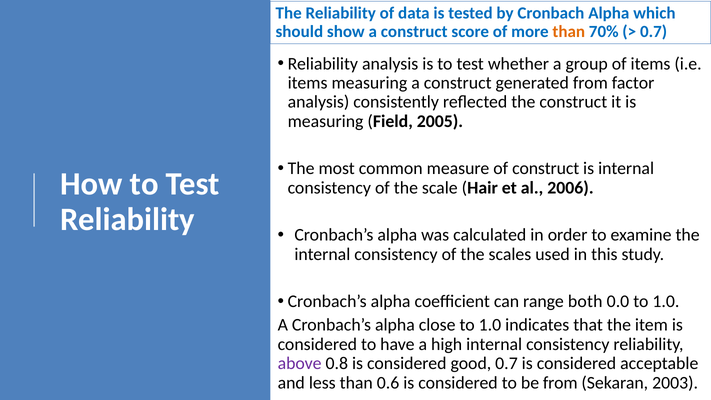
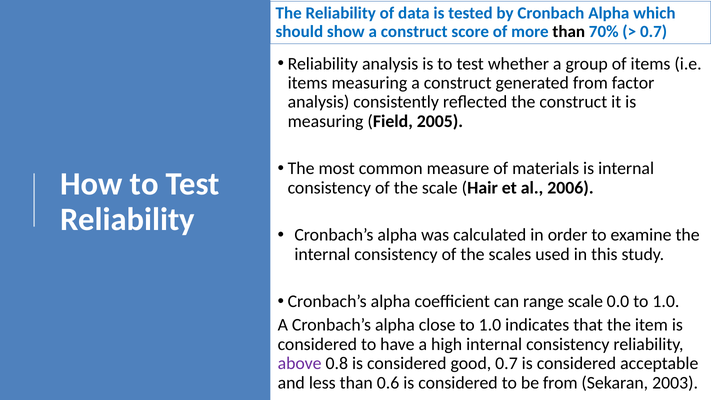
than at (569, 31) colour: orange -> black
of construct: construct -> materials
range both: both -> scale
